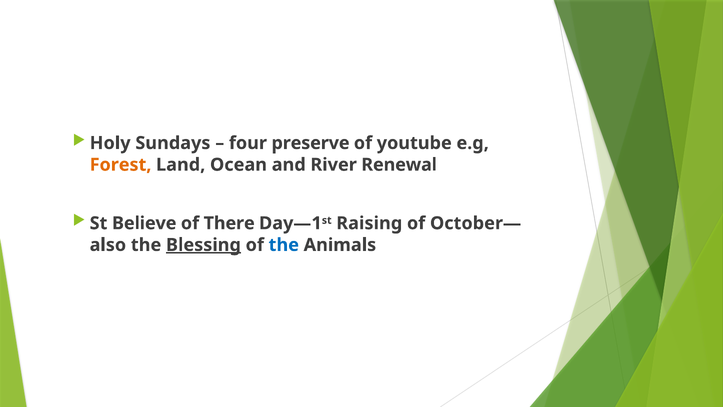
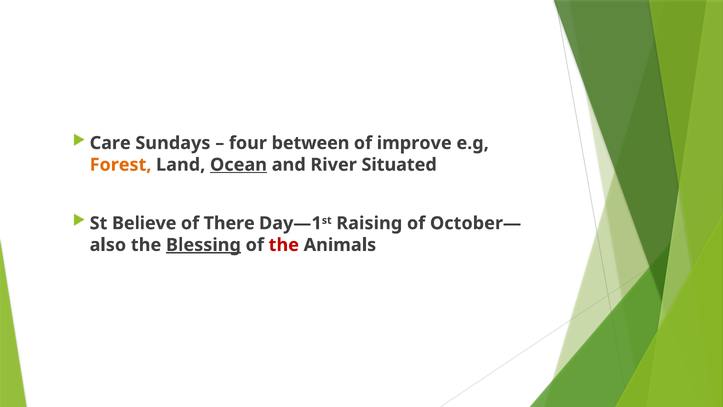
Holy: Holy -> Care
preserve: preserve -> between
youtube: youtube -> improve
Ocean underline: none -> present
Renewal: Renewal -> Situated
the at (284, 245) colour: blue -> red
